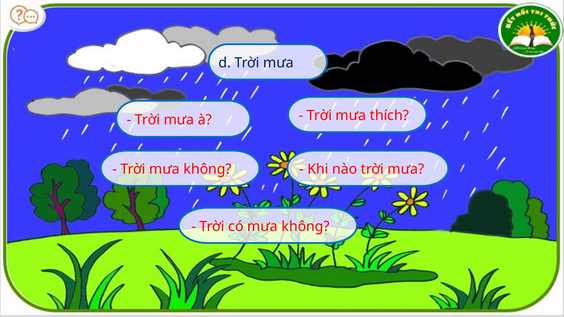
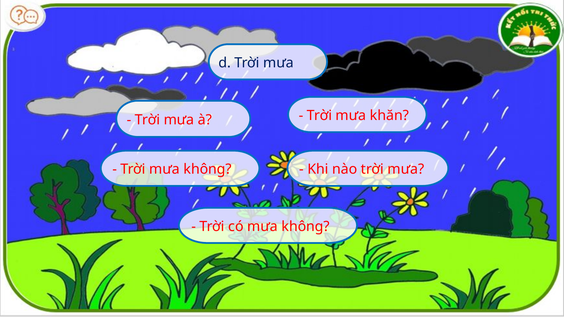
thích: thích -> khăn
